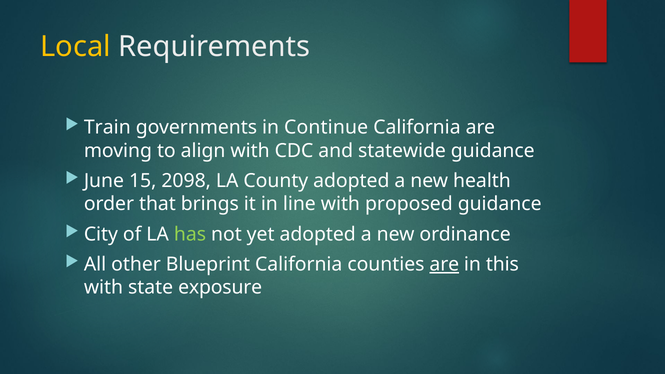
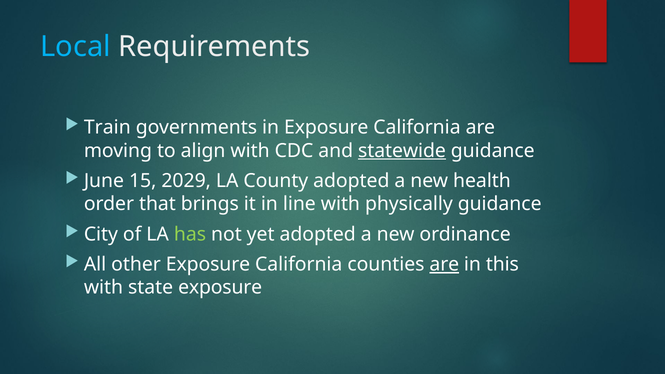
Local colour: yellow -> light blue
in Continue: Continue -> Exposure
statewide underline: none -> present
2098: 2098 -> 2029
proposed: proposed -> physically
other Blueprint: Blueprint -> Exposure
